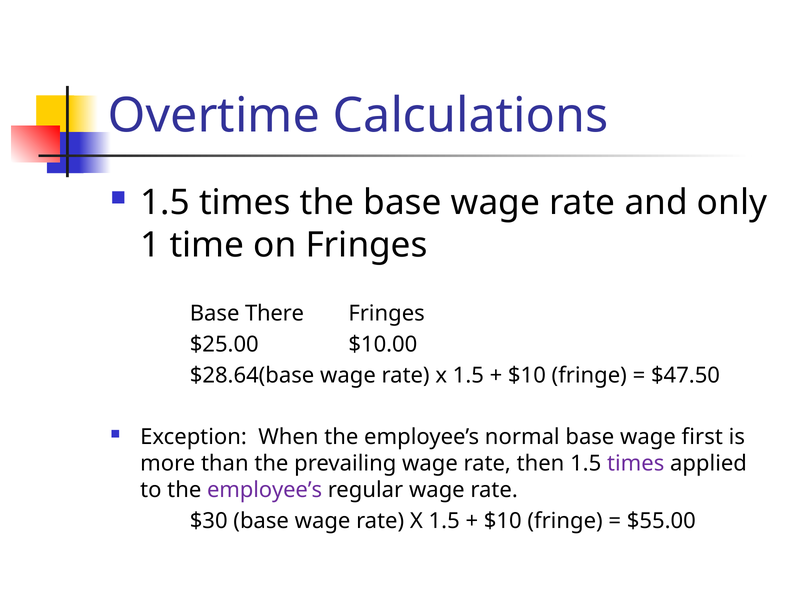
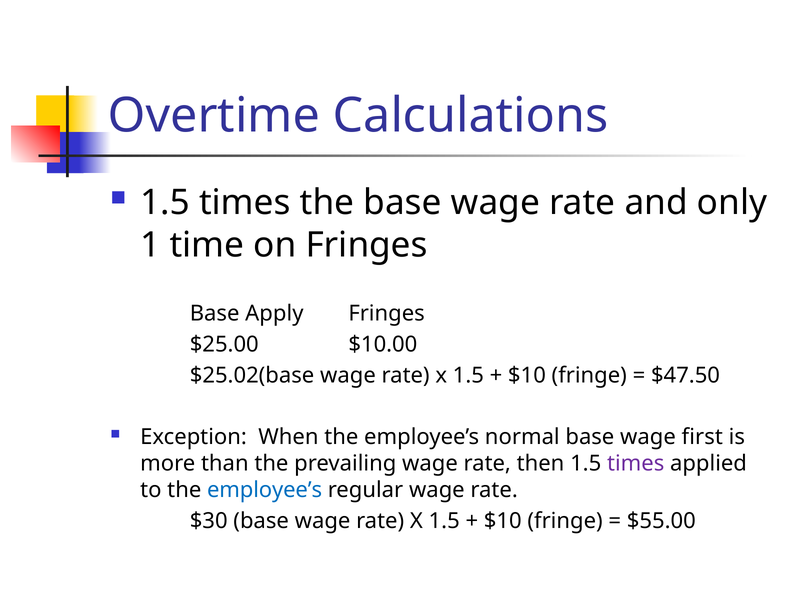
There: There -> Apply
$28.64(base: $28.64(base -> $25.02(base
employee’s at (265, 490) colour: purple -> blue
